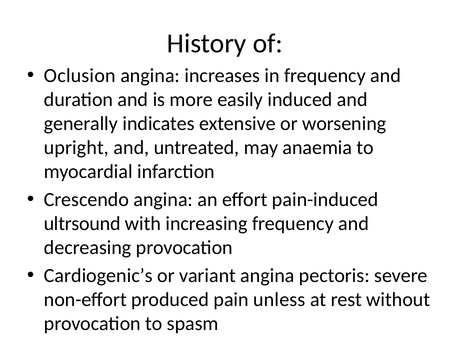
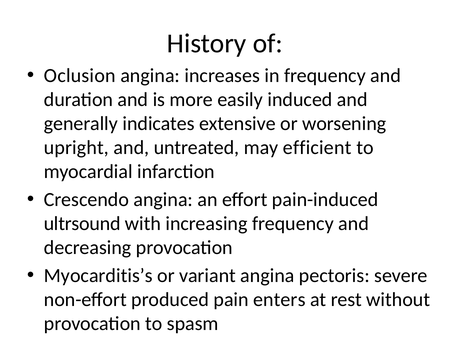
anaemia: anaemia -> efficient
Cardiogenic’s: Cardiogenic’s -> Myocarditis’s
unless: unless -> enters
